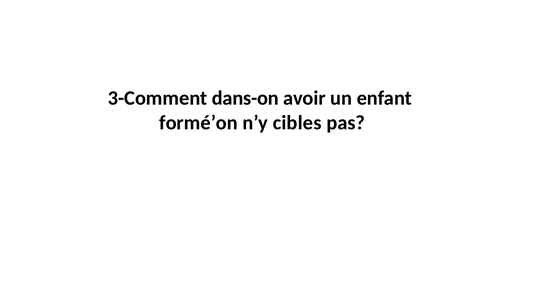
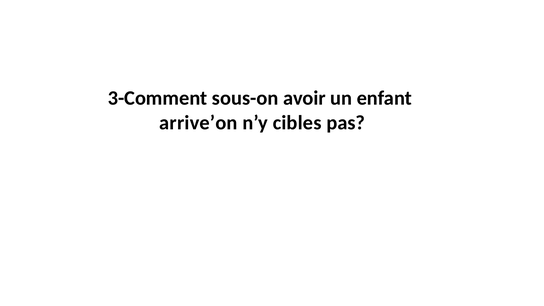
dans-on: dans-on -> sous-on
formé’on: formé’on -> arrive’on
